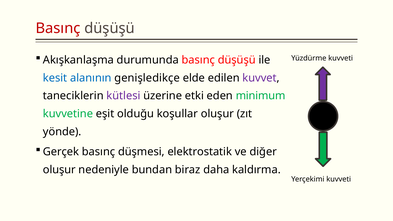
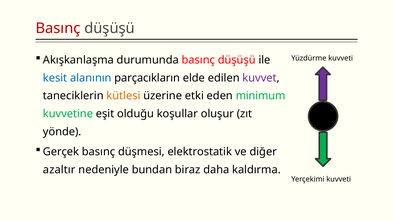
genişledikçe: genişledikçe -> parçacıkların
kütlesi colour: purple -> orange
oluşur at (59, 170): oluşur -> azaltır
